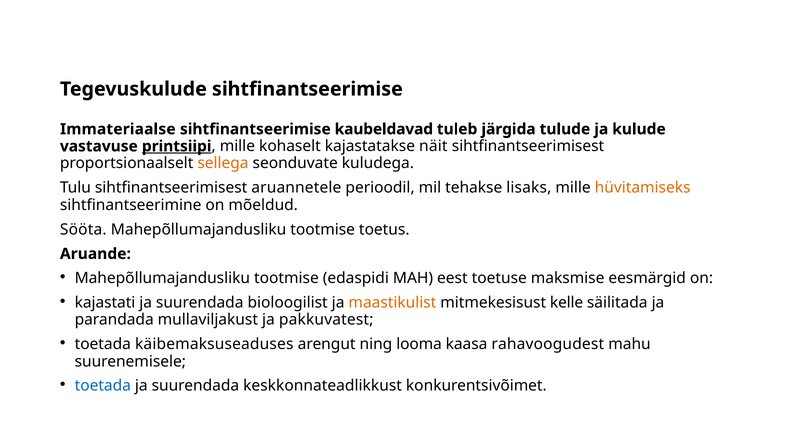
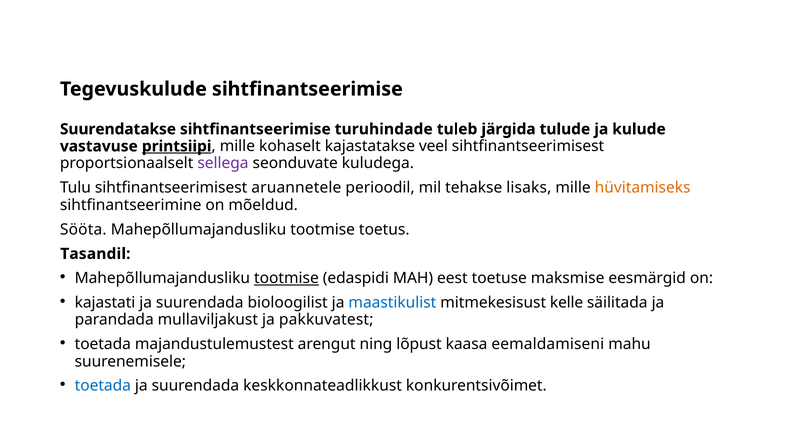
Immateriaalse: Immateriaalse -> Suurendatakse
kaubeldavad: kaubeldavad -> turuhindade
näit: näit -> veel
sellega colour: orange -> purple
Aruande: Aruande -> Tasandil
tootmise at (286, 278) underline: none -> present
maastikulist colour: orange -> blue
käibemaksuseaduses: käibemaksuseaduses -> majandustulemustest
looma: looma -> lõpust
rahavoogudest: rahavoogudest -> eemaldamiseni
